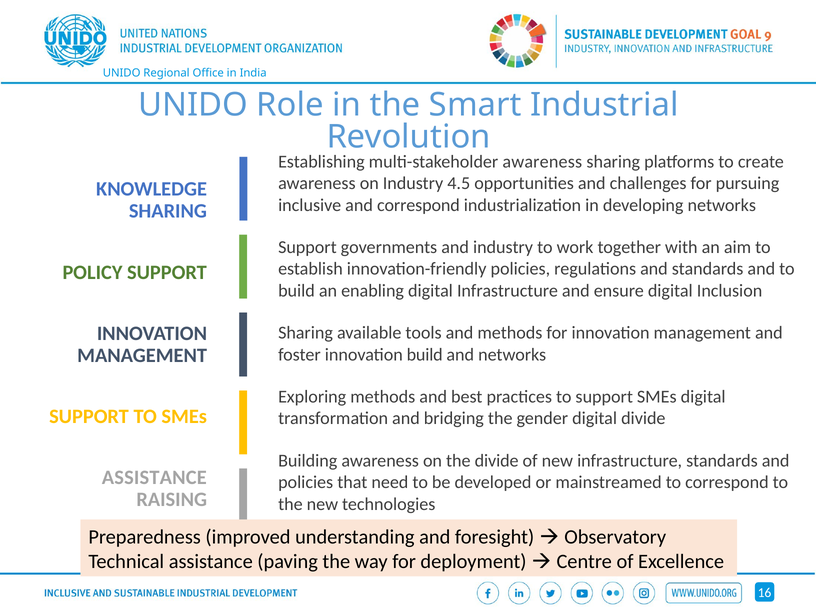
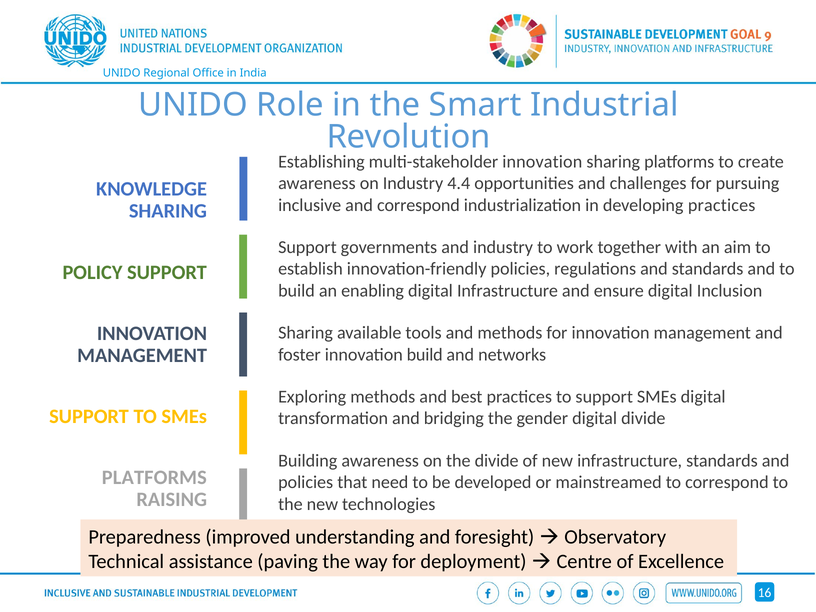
multi-stakeholder awareness: awareness -> innovation
4.5: 4.5 -> 4.4
developing networks: networks -> practices
ASSISTANCE at (154, 478): ASSISTANCE -> PLATFORMS
